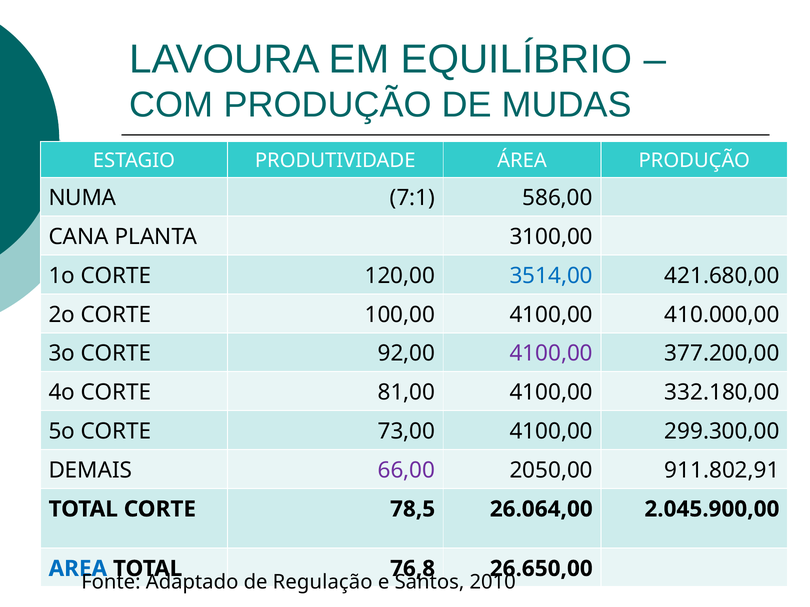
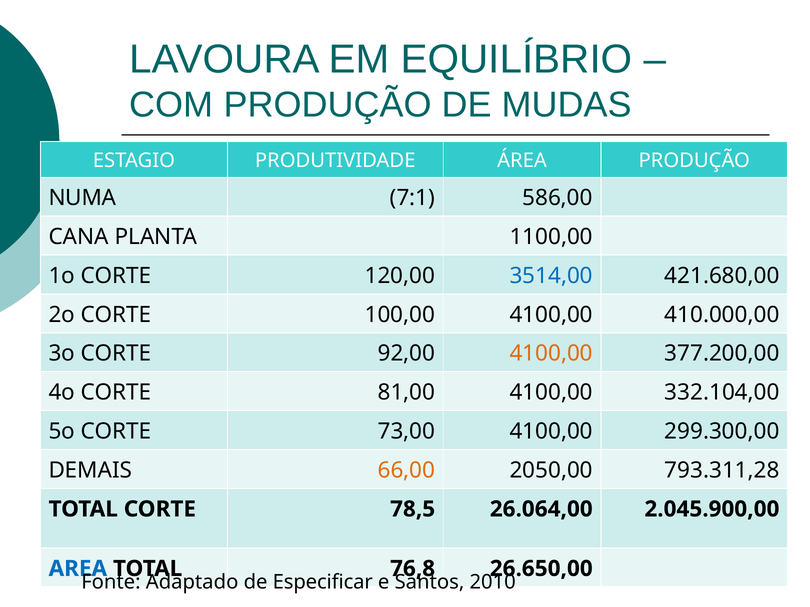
3100,00: 3100,00 -> 1100,00
4100,00 at (551, 354) colour: purple -> orange
332.180,00: 332.180,00 -> 332.104,00
66,00 colour: purple -> orange
911.802,91: 911.802,91 -> 793.311,28
Regulação: Regulação -> Especificar
